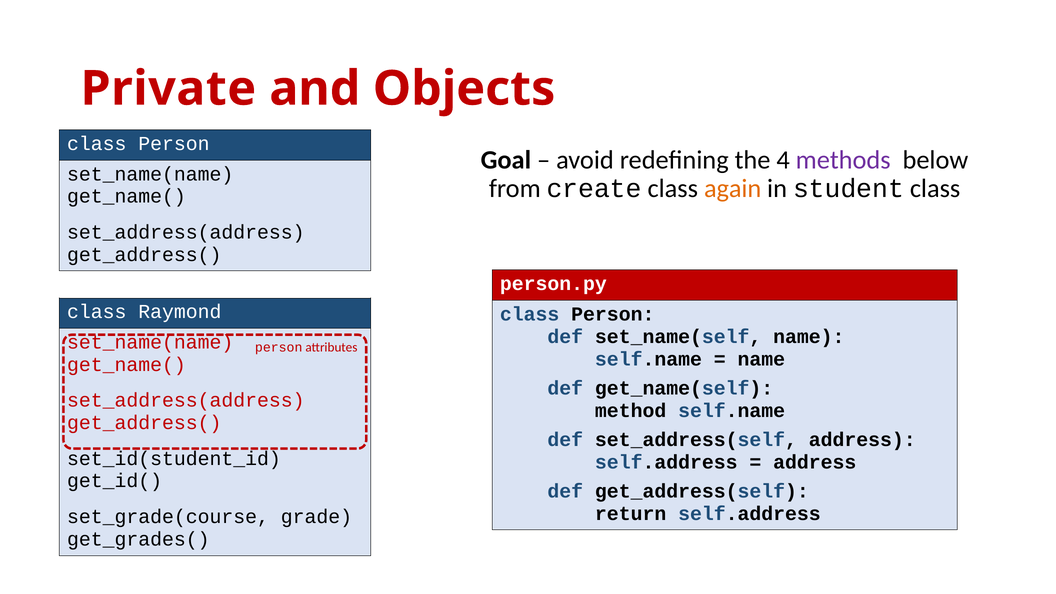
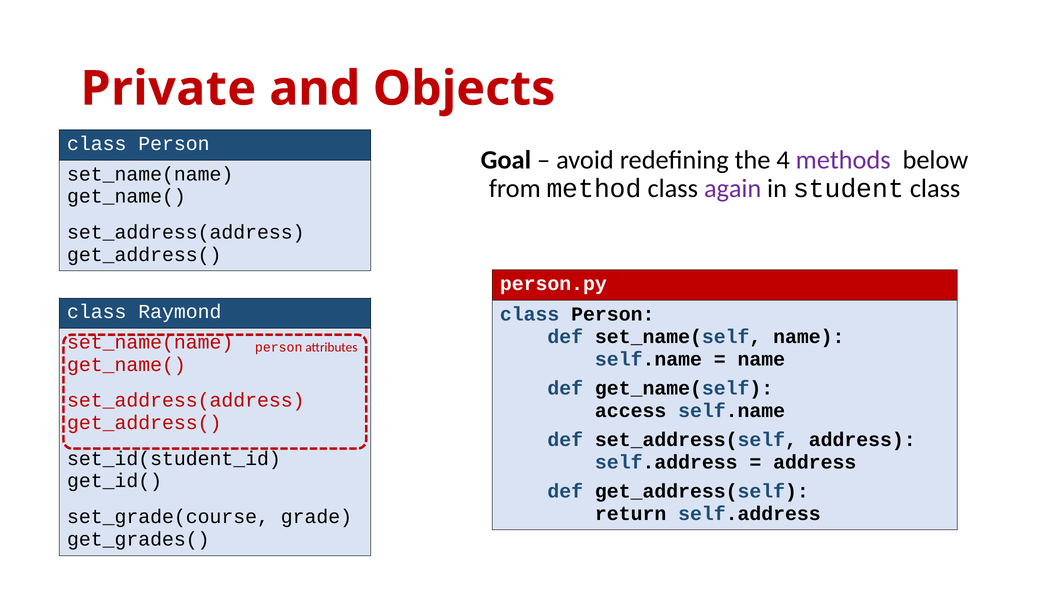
create: create -> method
again colour: orange -> purple
method: method -> access
